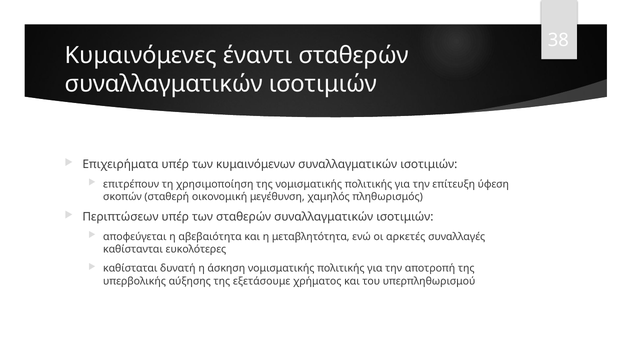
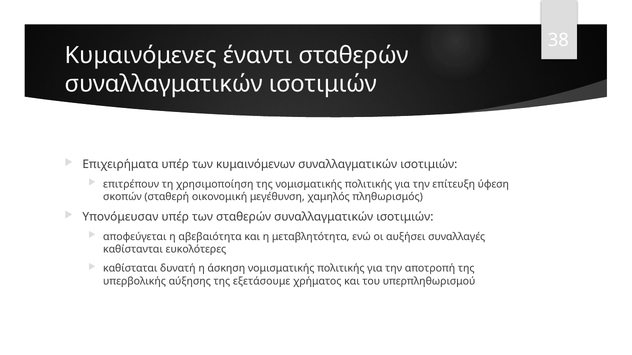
Περιπτώσεων: Περιπτώσεων -> Υπονόμευσαν
αρκετές: αρκετές -> αυξήσει
